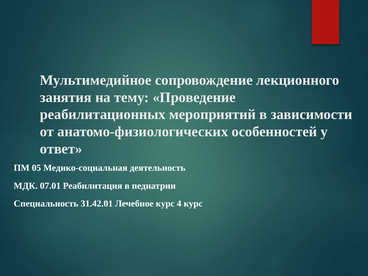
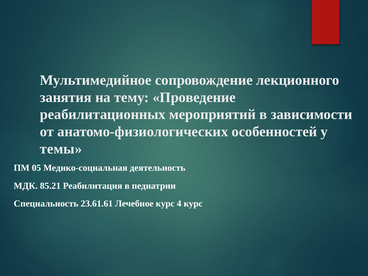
ответ: ответ -> темы
07.01: 07.01 -> 85.21
31.42.01: 31.42.01 -> 23.61.61
